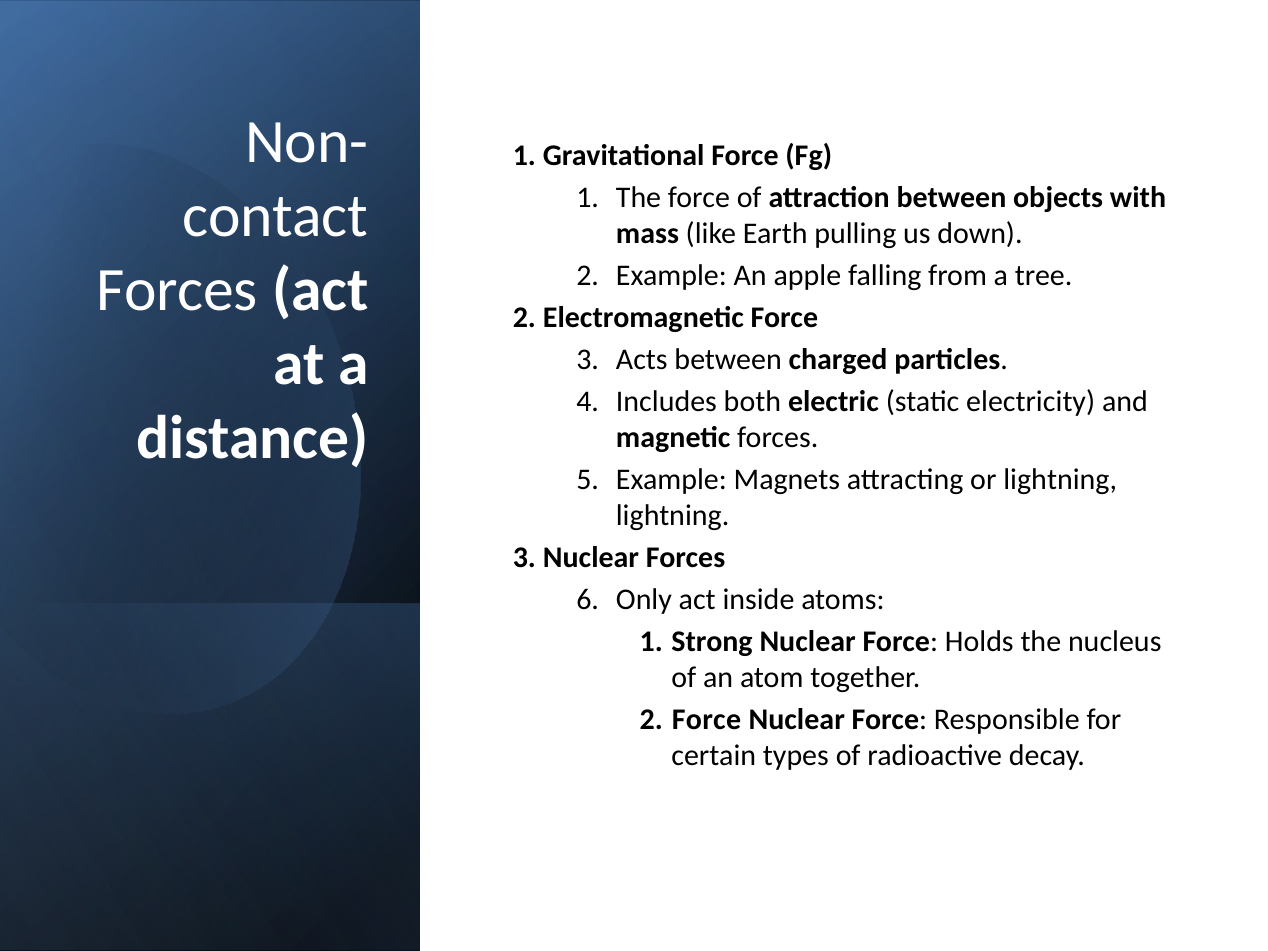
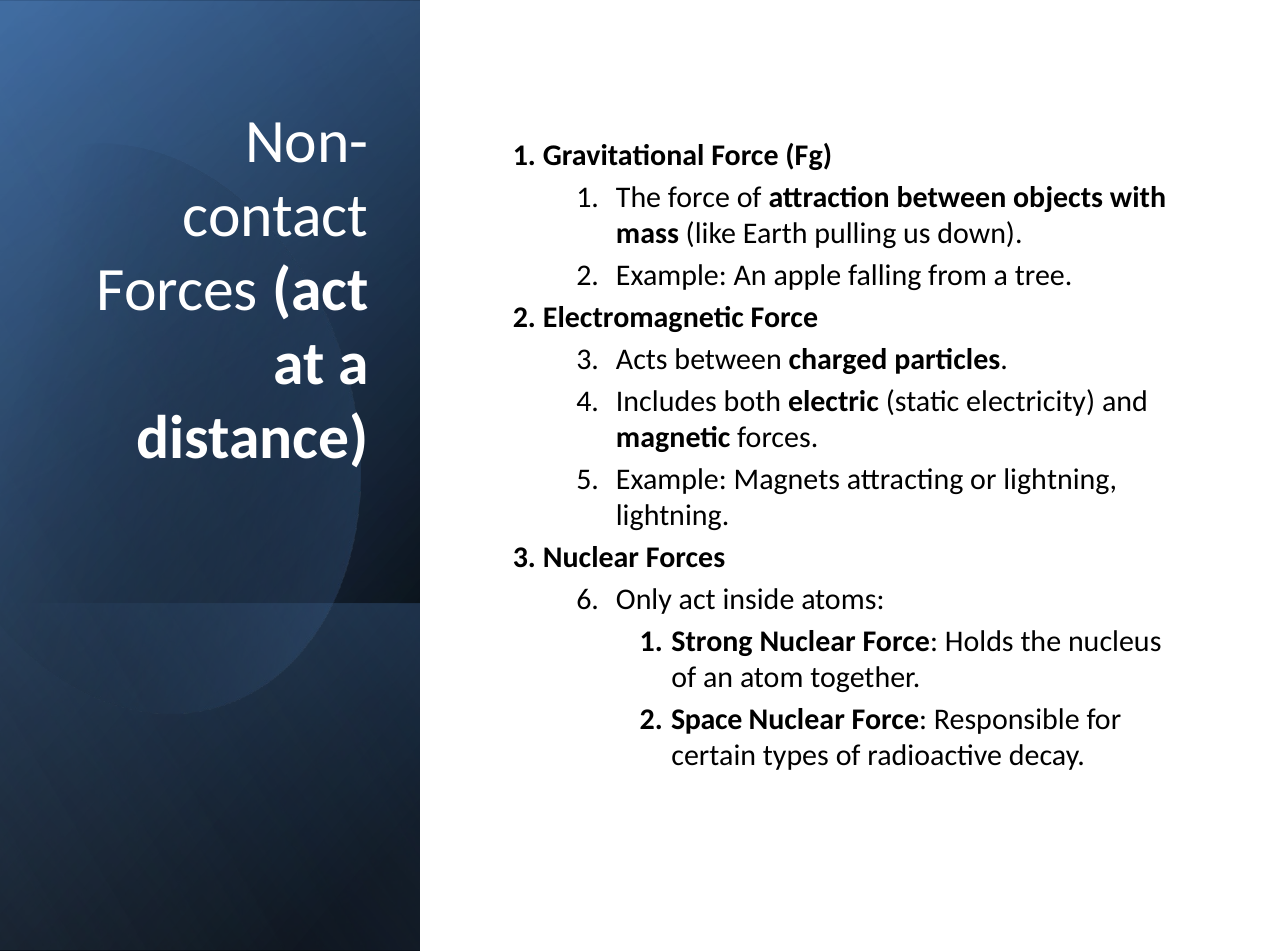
2 Force: Force -> Space
